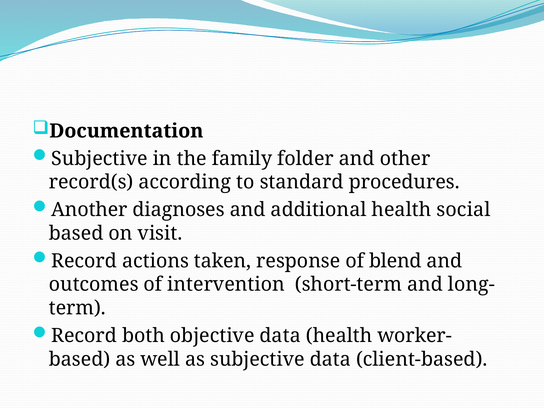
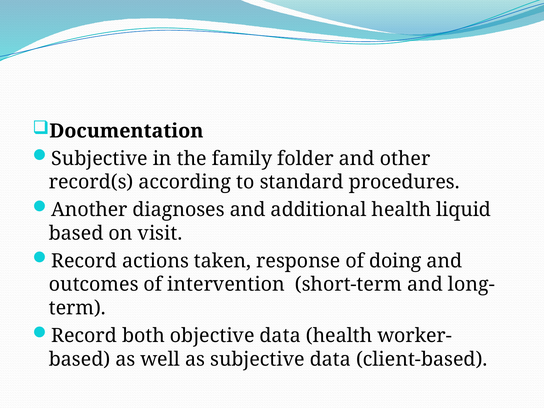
social: social -> liquid
blend: blend -> doing
